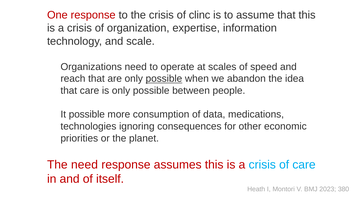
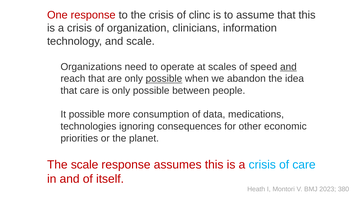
expertise: expertise -> clinicians
and at (288, 67) underline: none -> present
The need: need -> scale
